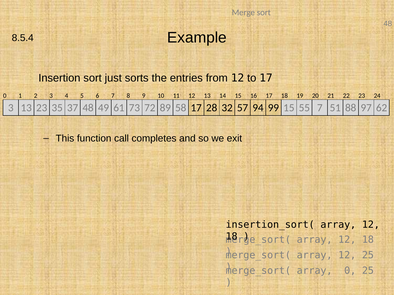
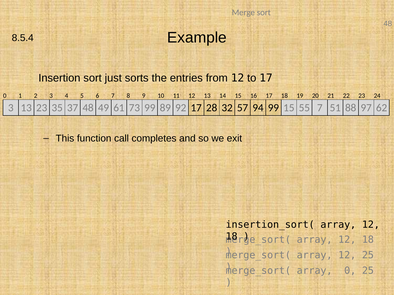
73 72: 72 -> 99
58: 58 -> 92
